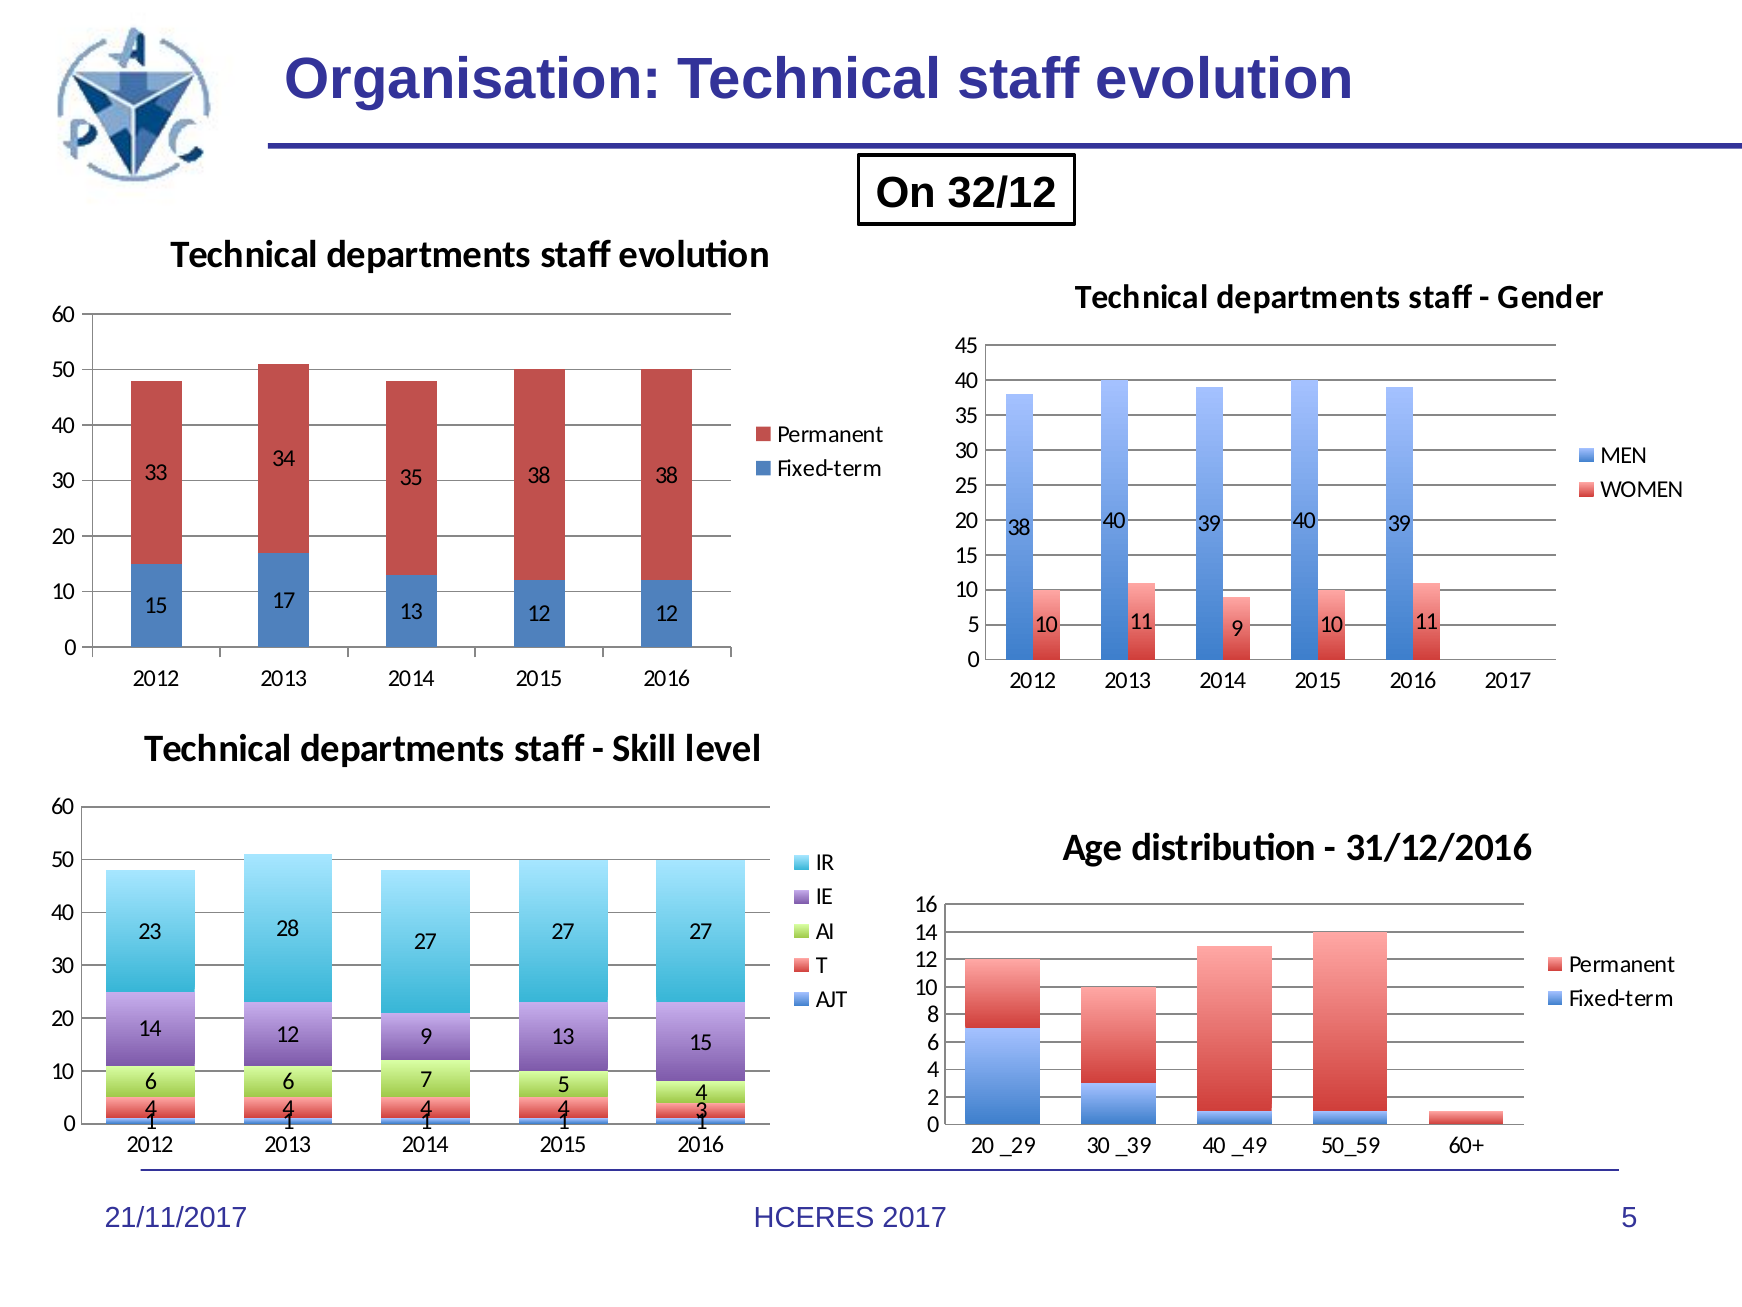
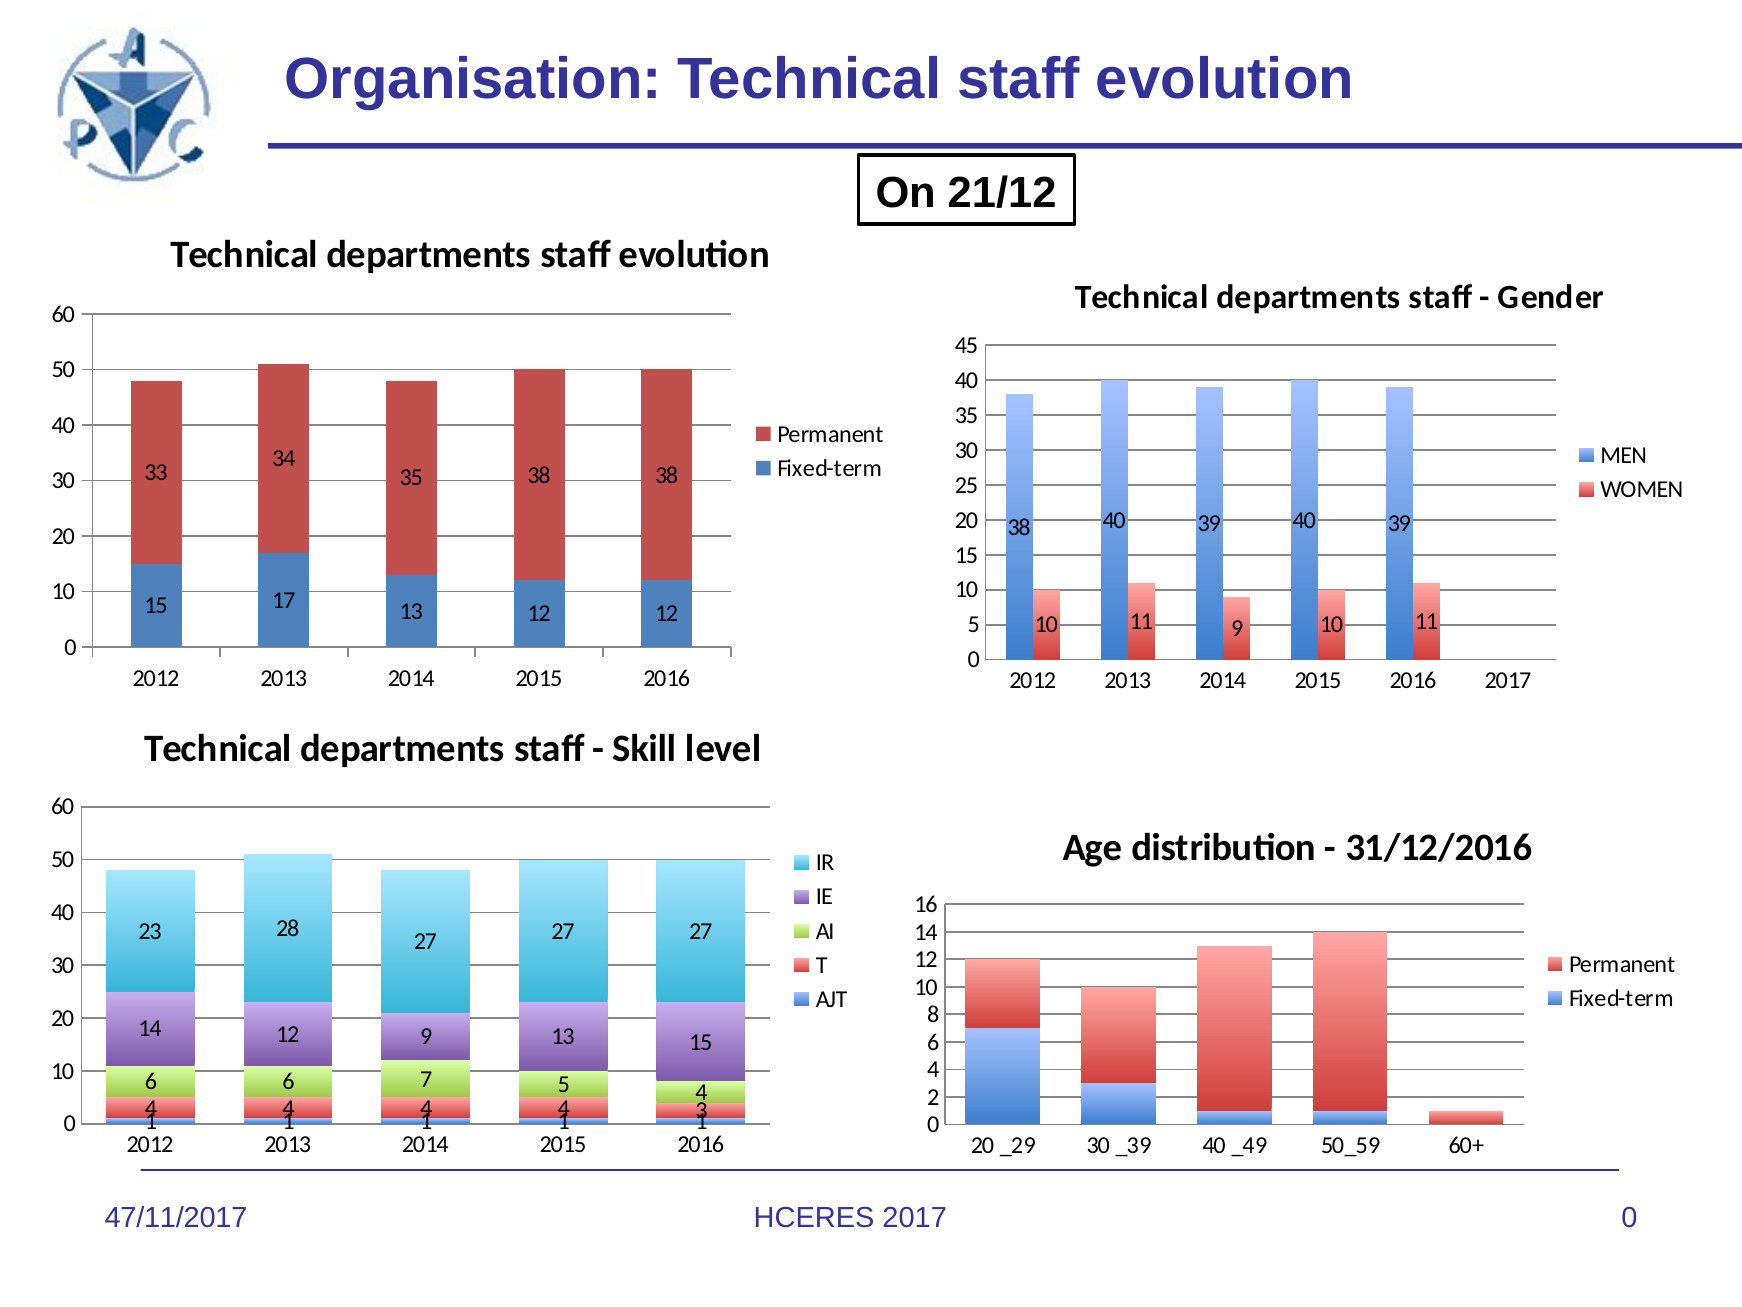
32/12: 32/12 -> 21/12
21/11/2017: 21/11/2017 -> 47/11/2017
HCERES 2017 5: 5 -> 0
